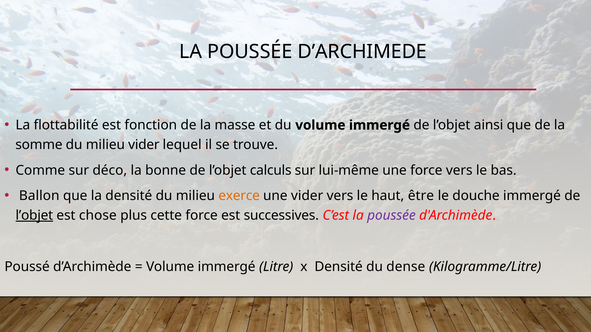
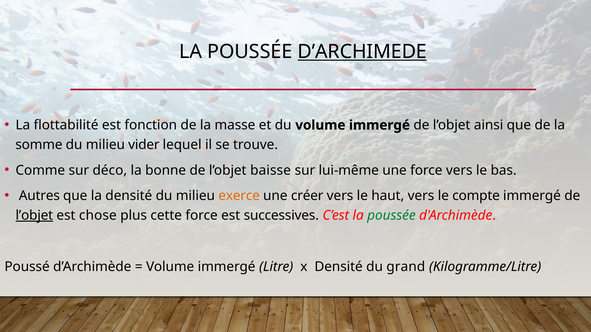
D’ARCHIMEDE underline: none -> present
calculs: calculs -> baisse
Ballon: Ballon -> Autres
une vider: vider -> créer
haut être: être -> vers
douche: douche -> compte
poussée at (391, 216) colour: purple -> green
dense: dense -> grand
